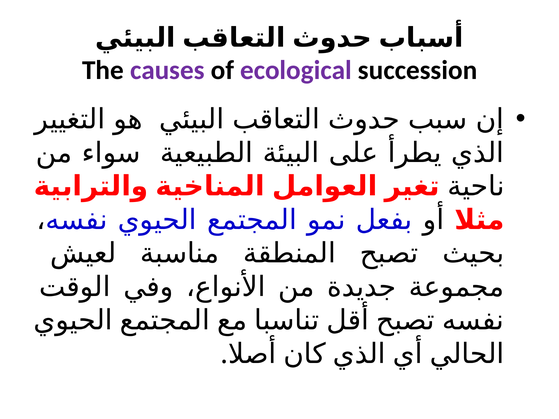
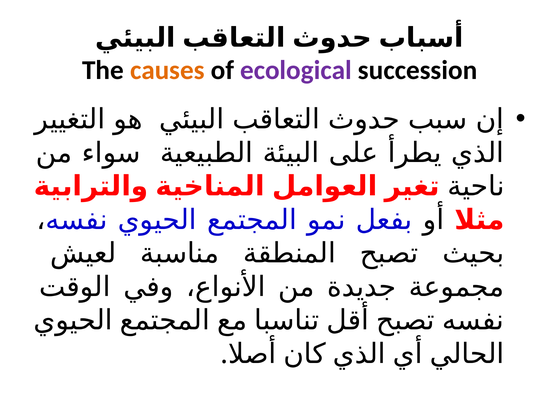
causes colour: purple -> orange
